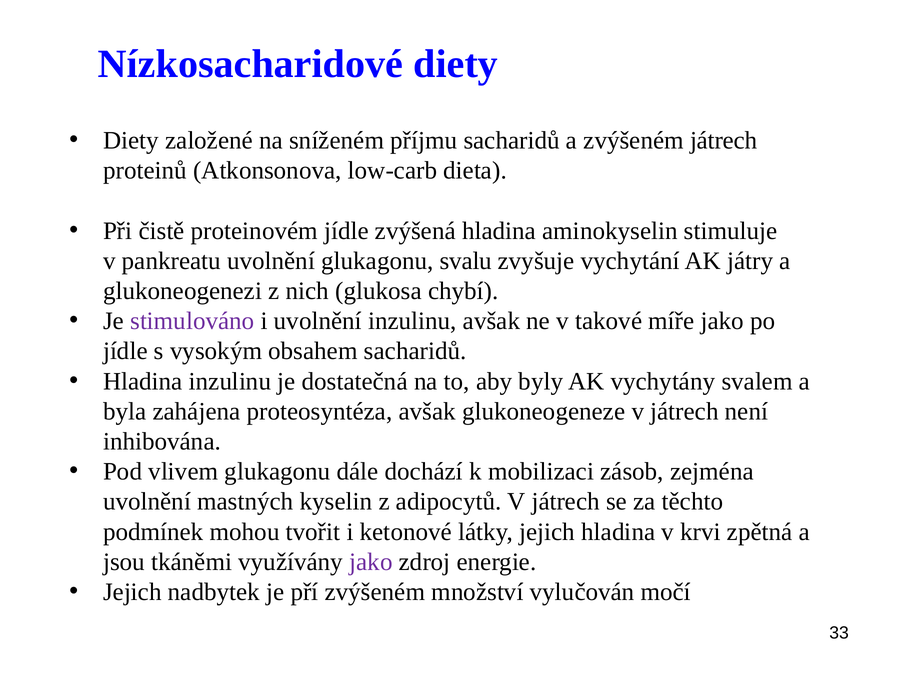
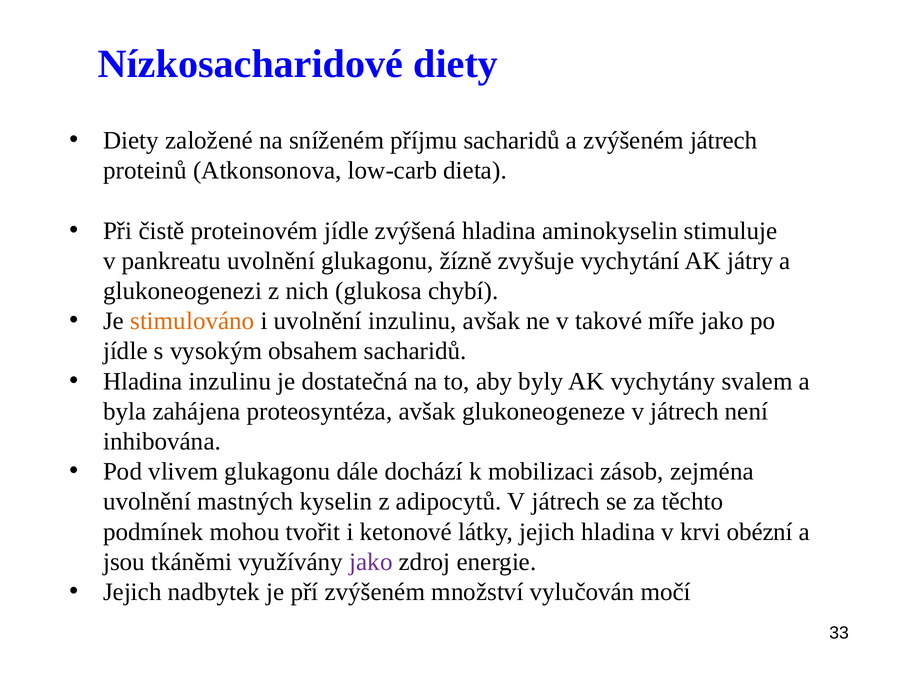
svalu: svalu -> žízně
stimulováno colour: purple -> orange
zpětná: zpětná -> obézní
